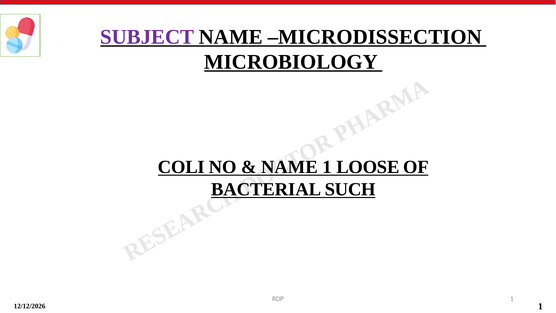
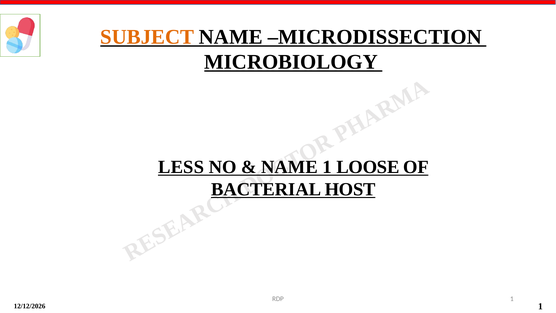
SUBJECT colour: purple -> orange
COLI: COLI -> LESS
SUCH: SUCH -> HOST
